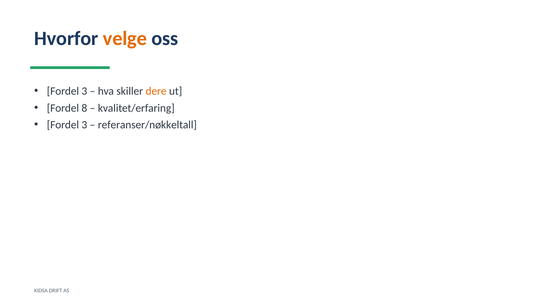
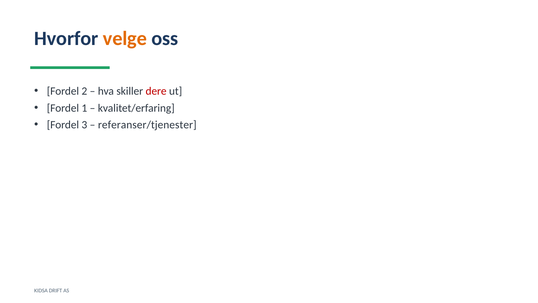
3 at (84, 91): 3 -> 2
dere colour: orange -> red
8: 8 -> 1
referanser/nøkkeltall: referanser/nøkkeltall -> referanser/tjenester
